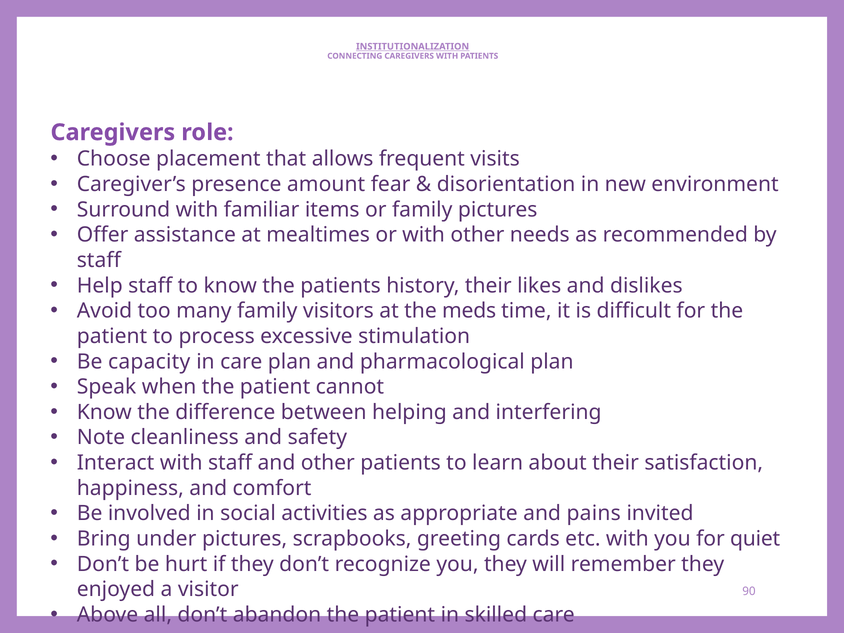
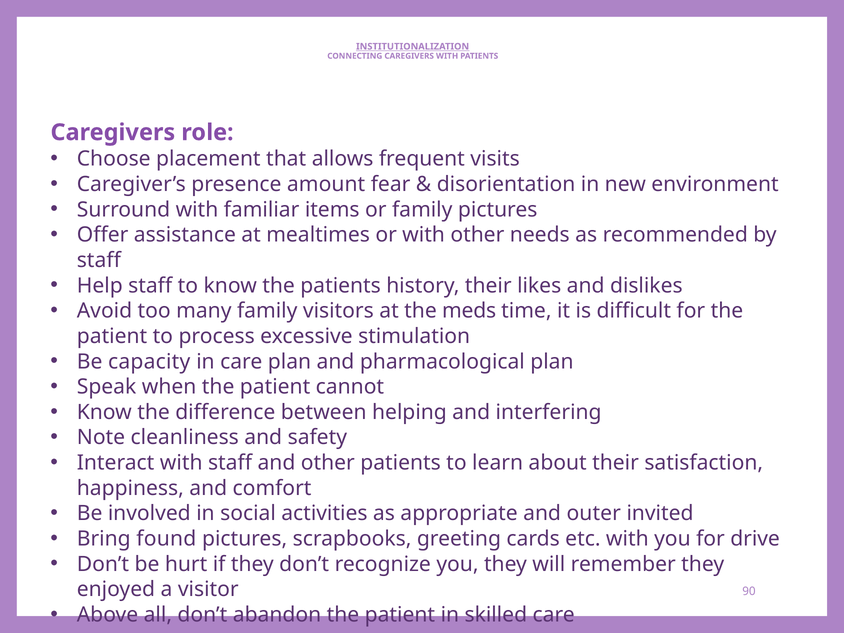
pains: pains -> outer
under: under -> found
quiet: quiet -> drive
